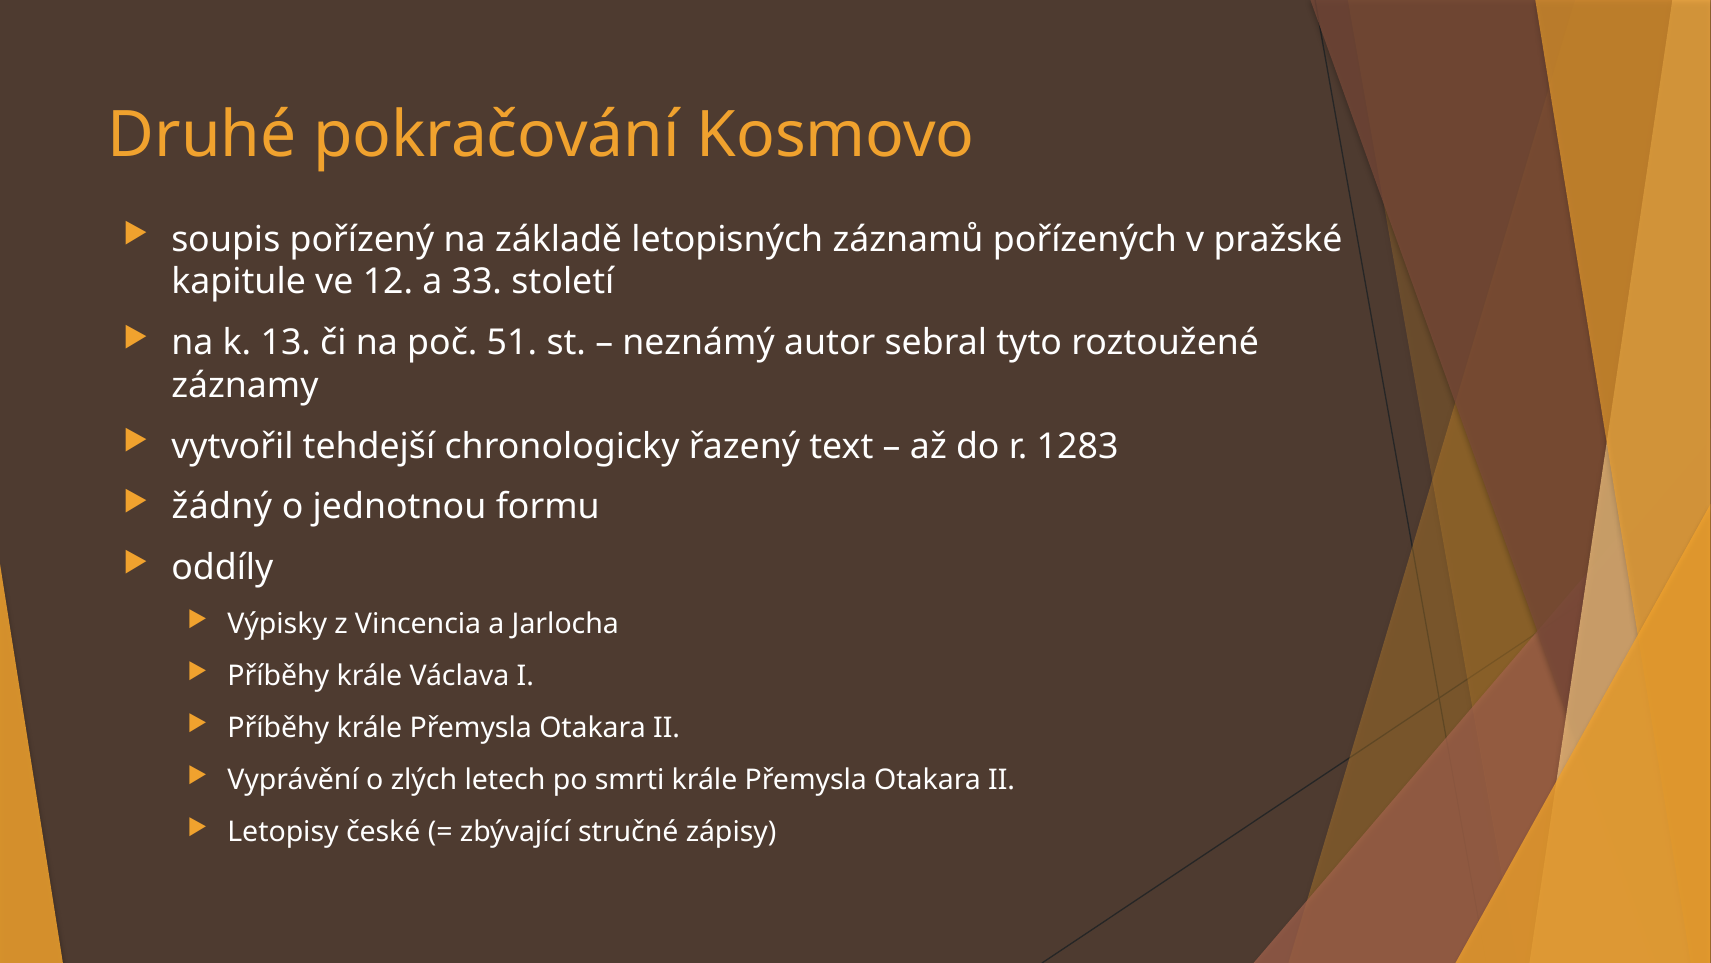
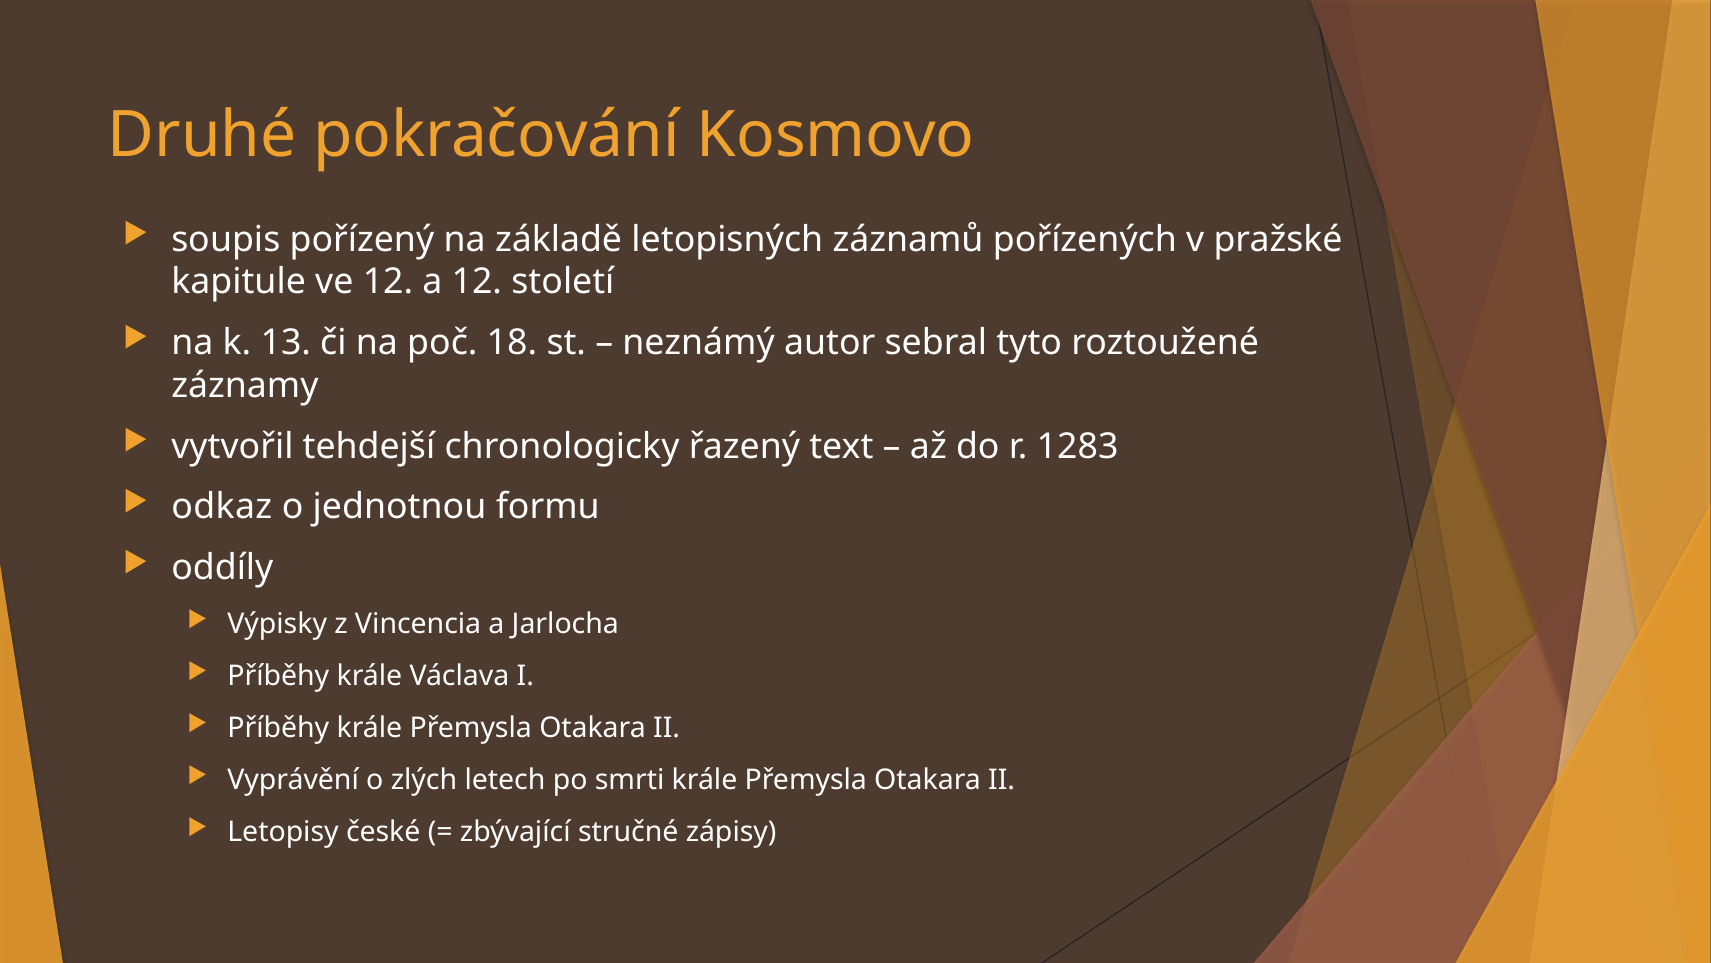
a 33: 33 -> 12
51: 51 -> 18
žádný: žádný -> odkaz
